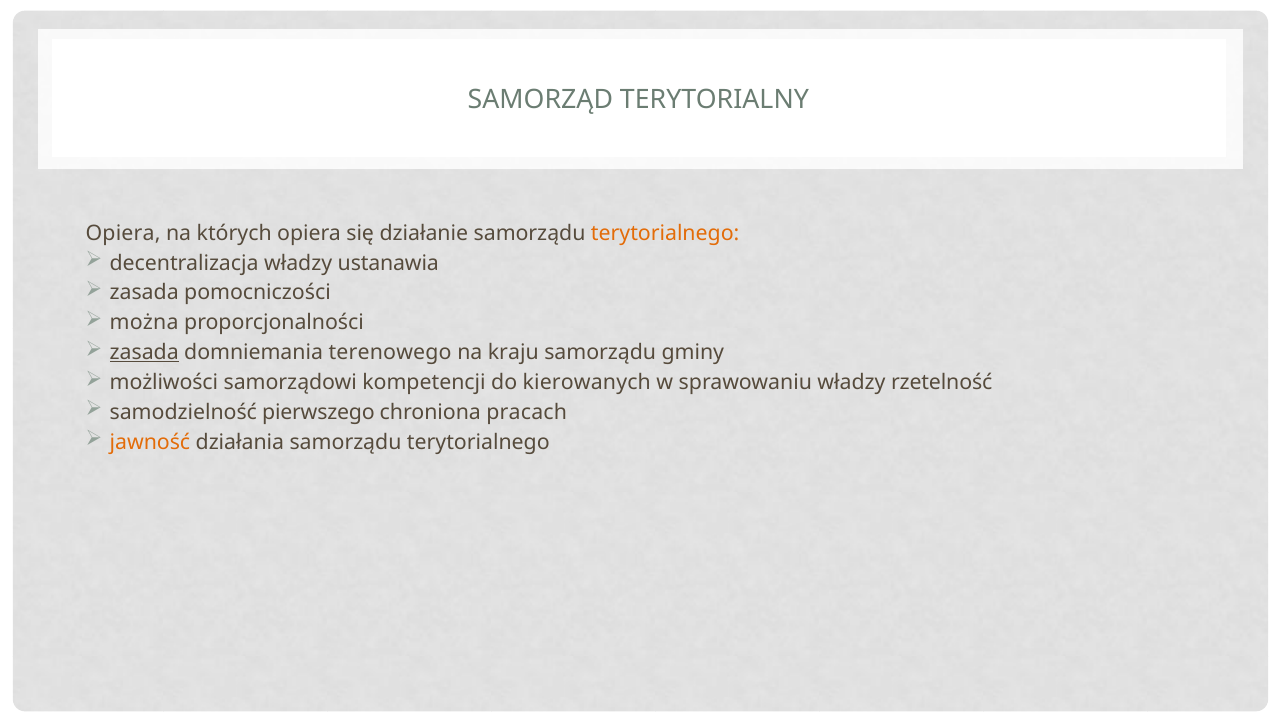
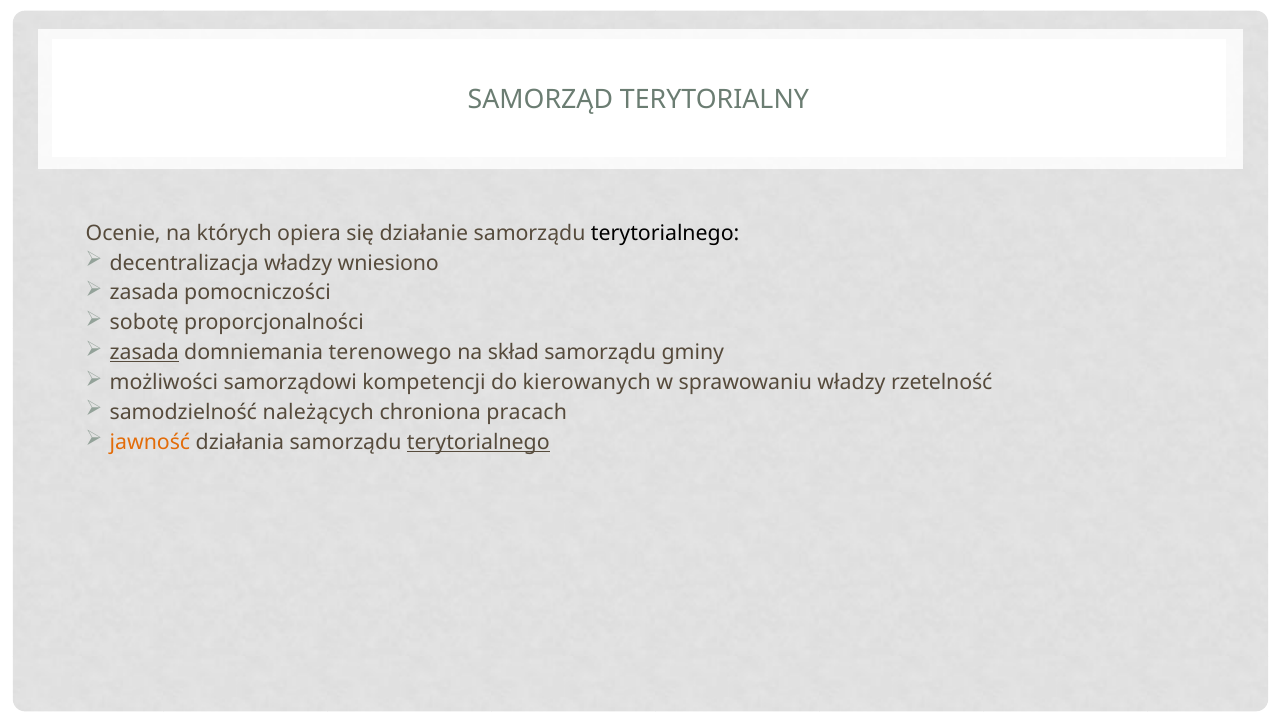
Opiera at (123, 233): Opiera -> Ocenie
terytorialnego at (665, 233) colour: orange -> black
ustanawia: ustanawia -> wniesiono
można: można -> sobotę
kraju: kraju -> skład
pierwszego: pierwszego -> należących
terytorialnego at (478, 442) underline: none -> present
